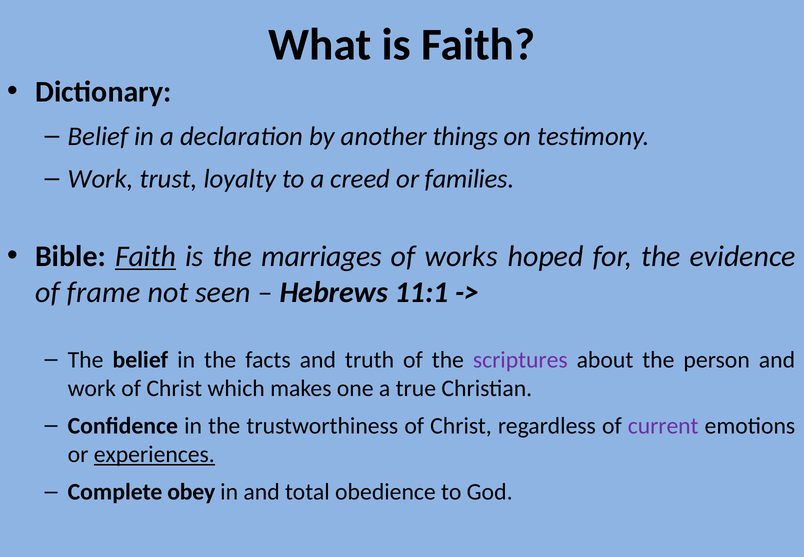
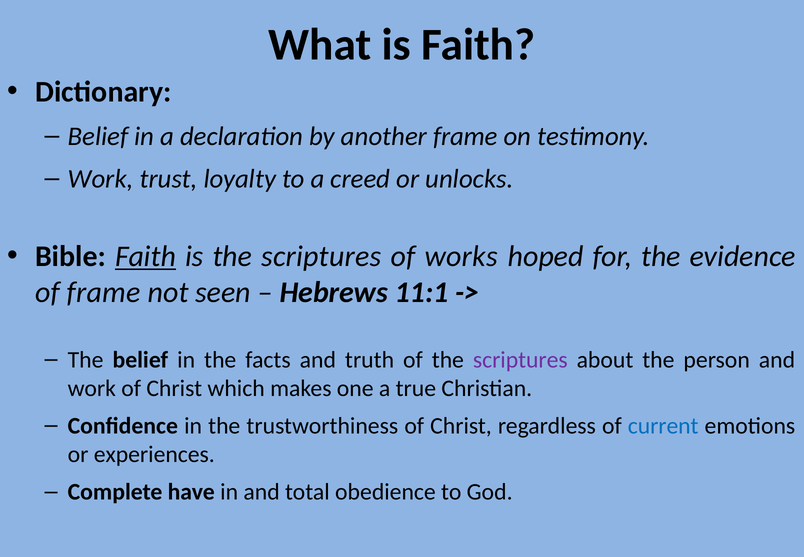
another things: things -> frame
families: families -> unlocks
is the marriages: marriages -> scriptures
current colour: purple -> blue
experiences underline: present -> none
obey: obey -> have
